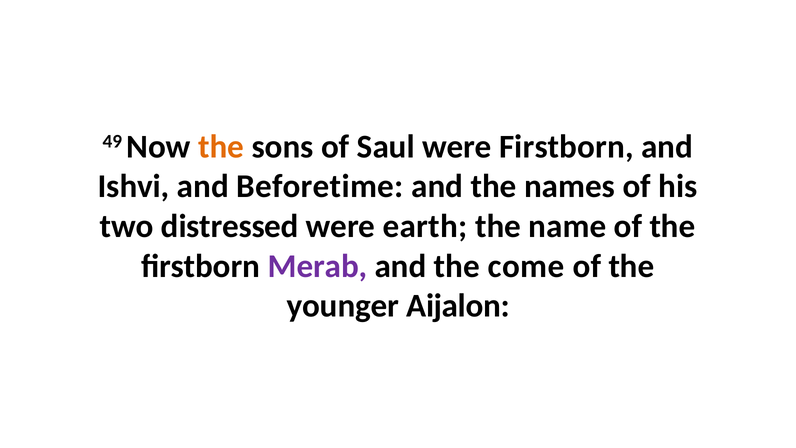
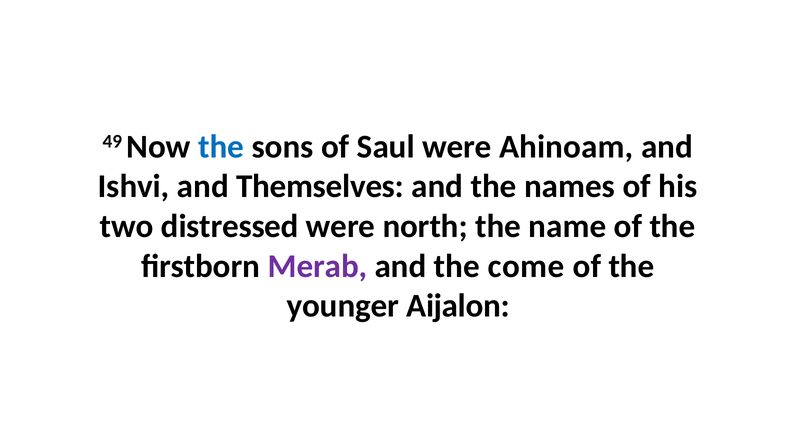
the at (221, 147) colour: orange -> blue
were Firstborn: Firstborn -> Ahinoam
Beforetime: Beforetime -> Themselves
earth: earth -> north
